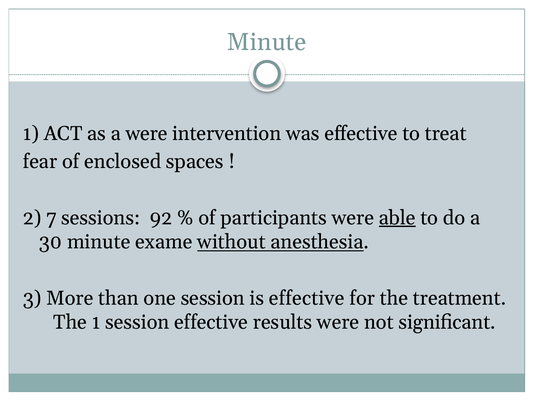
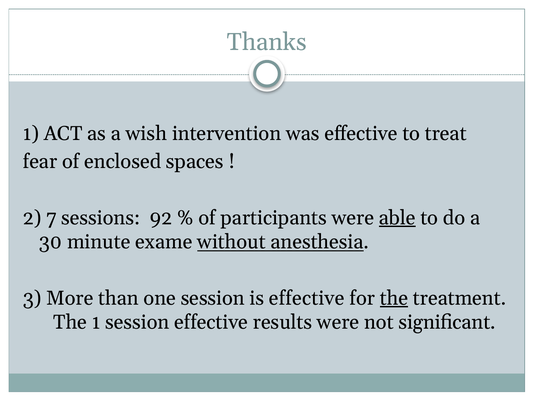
Minute at (267, 42): Minute -> Thanks
a were: were -> wish
the at (394, 298) underline: none -> present
